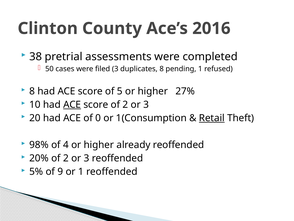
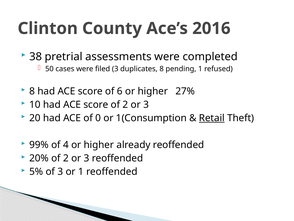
5: 5 -> 6
ACE at (72, 104) underline: present -> none
98%: 98% -> 99%
of 9: 9 -> 3
